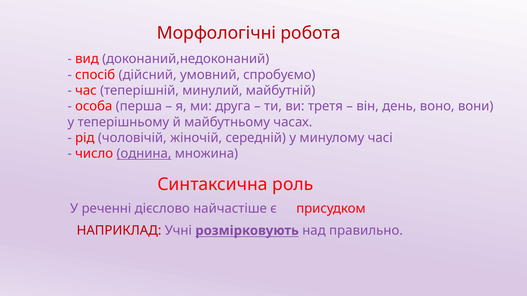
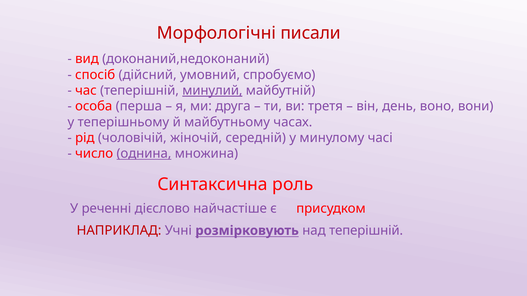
робота: робота -> писали
минулий underline: none -> present
над правильно: правильно -> теперішній
